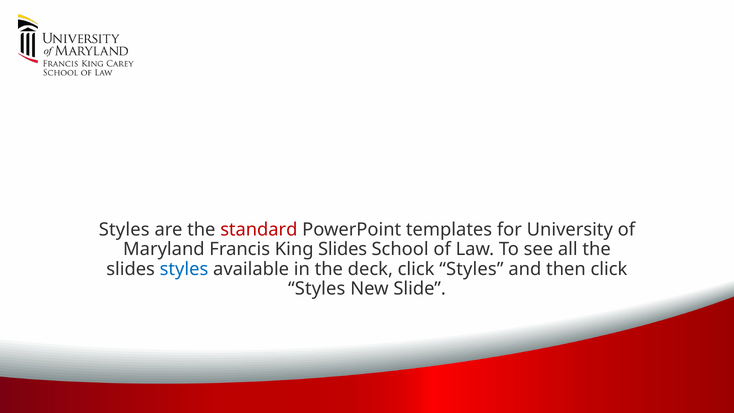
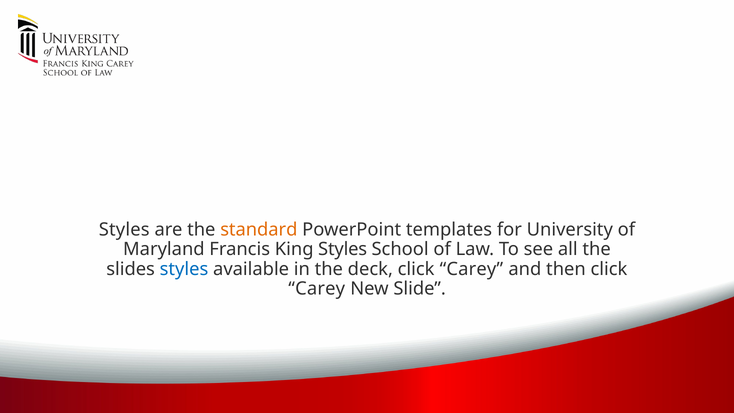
standard colour: red -> orange
King Slides: Slides -> Styles
deck click Styles: Styles -> Carey
Styles at (317, 289): Styles -> Carey
